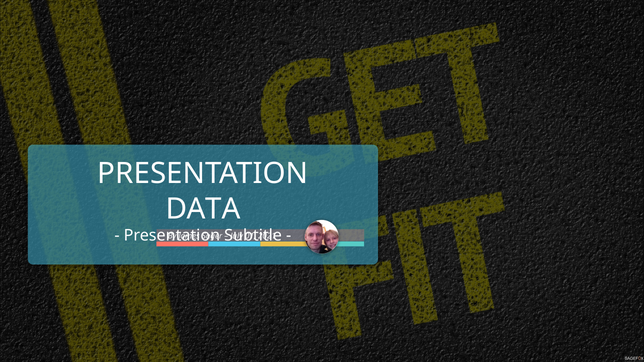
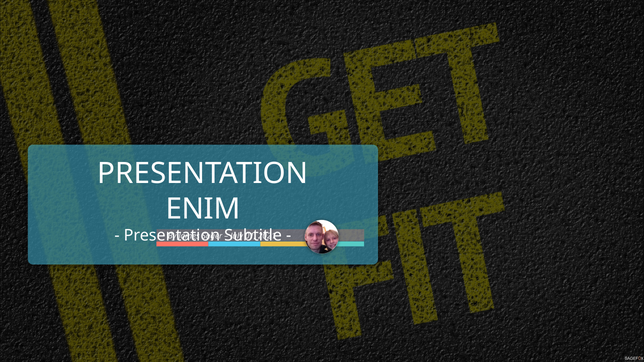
DATA: DATA -> ENIM
